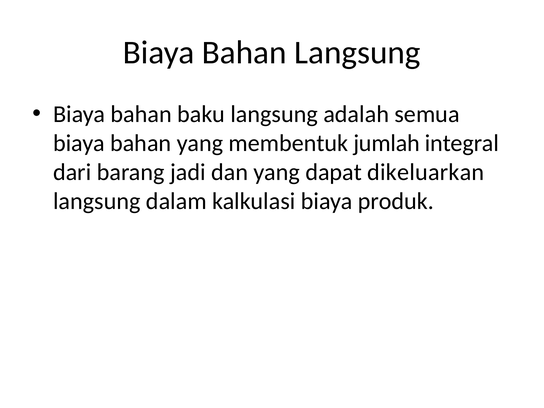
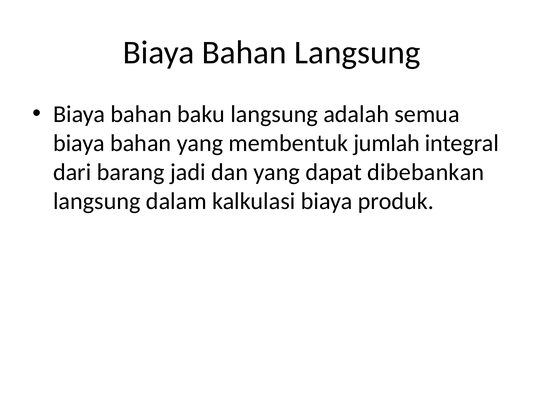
dikeluarkan: dikeluarkan -> dibebankan
